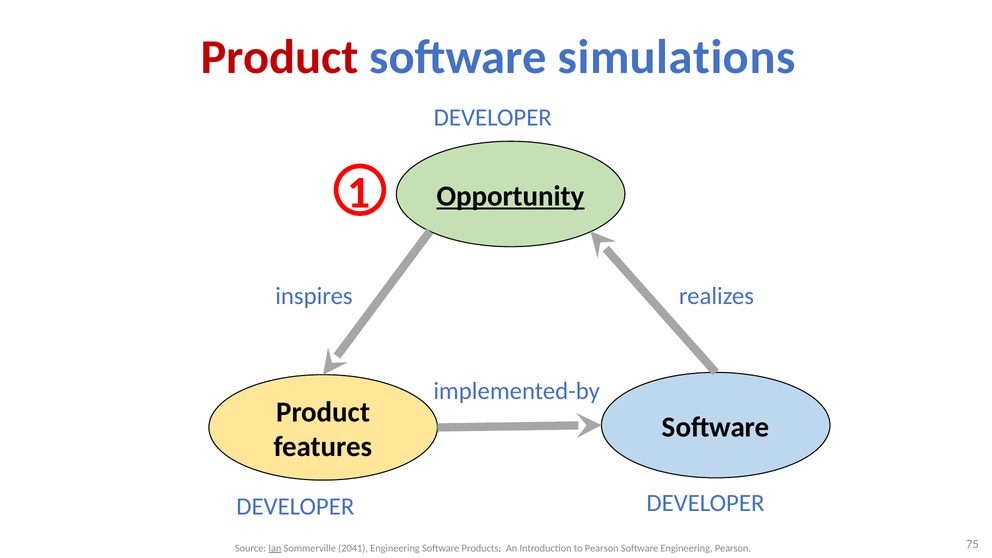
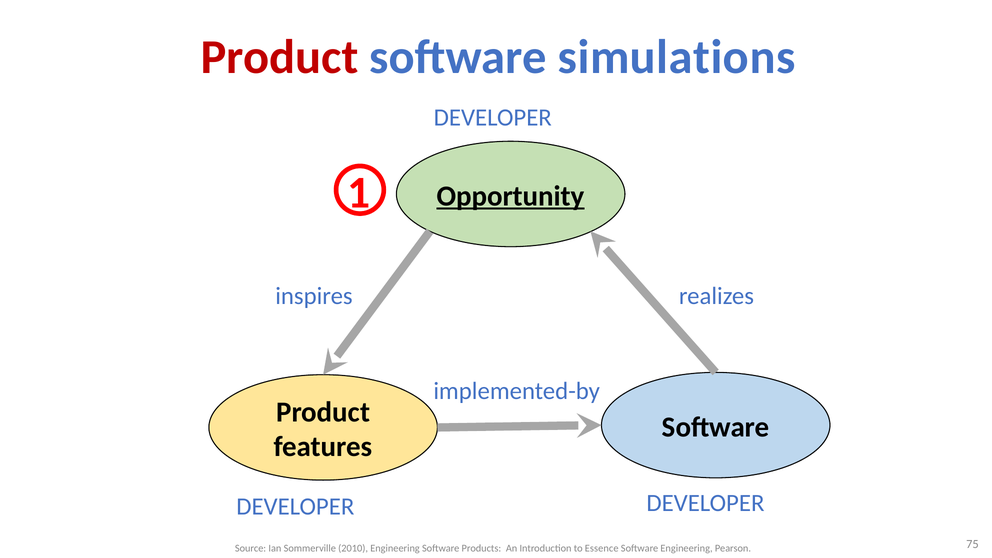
Ian underline: present -> none
2041: 2041 -> 2010
to Pearson: Pearson -> Essence
